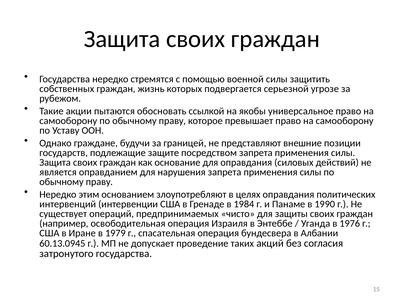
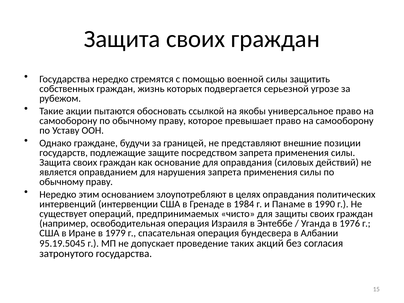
60.13.0945: 60.13.0945 -> 95.19.5045
